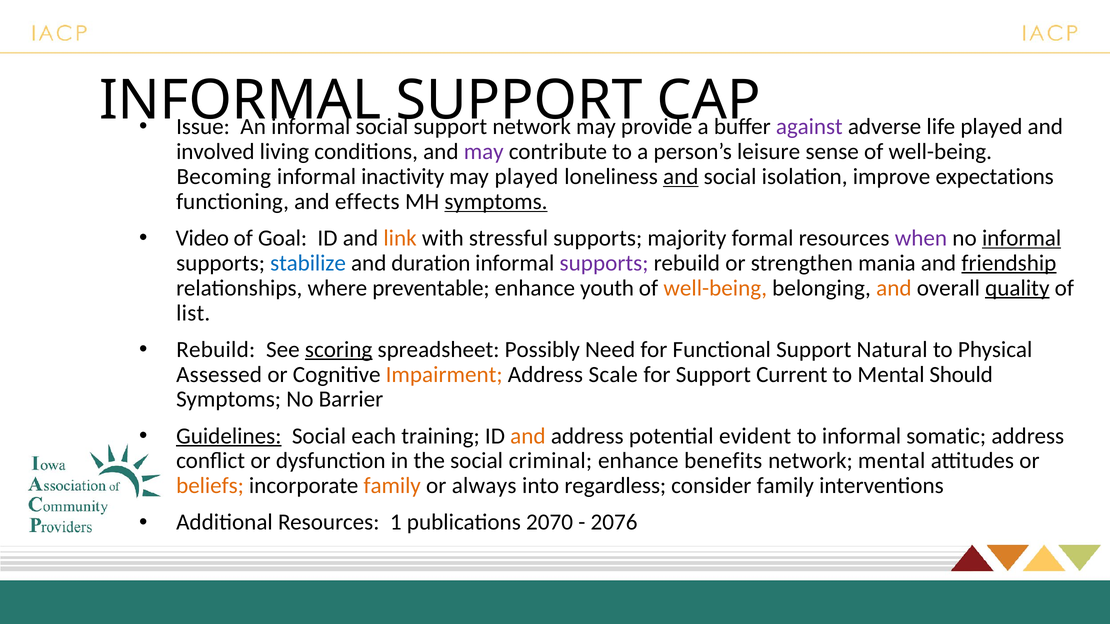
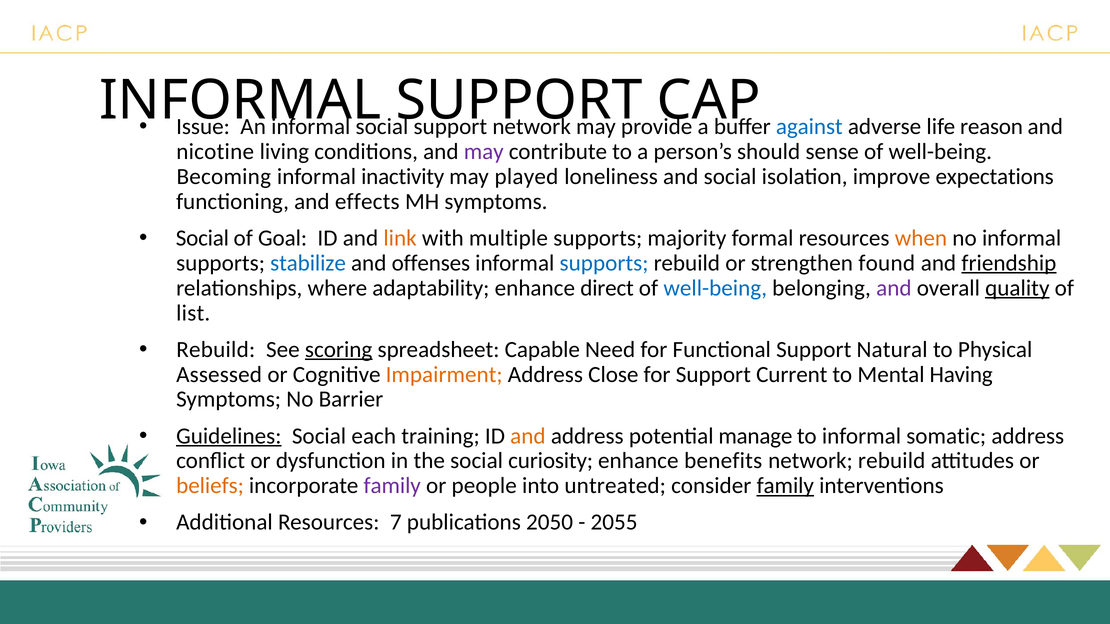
against colour: purple -> blue
life played: played -> reason
involved: involved -> nicotine
leisure: leisure -> should
and at (681, 177) underline: present -> none
symptoms at (496, 202) underline: present -> none
Video at (202, 238): Video -> Social
stressful: stressful -> multiple
when colour: purple -> orange
informal at (1022, 238) underline: present -> none
duration: duration -> offenses
supports at (604, 263) colour: purple -> blue
mania: mania -> found
preventable: preventable -> adaptability
youth: youth -> direct
well-being at (715, 288) colour: orange -> blue
and at (894, 288) colour: orange -> purple
Possibly: Possibly -> Capable
Scale: Scale -> Close
Should: Should -> Having
evident: evident -> manage
criminal: criminal -> curiosity
network mental: mental -> rebuild
family at (392, 486) colour: orange -> purple
always: always -> people
regardless: regardless -> untreated
family at (785, 486) underline: none -> present
1: 1 -> 7
2070: 2070 -> 2050
2076: 2076 -> 2055
